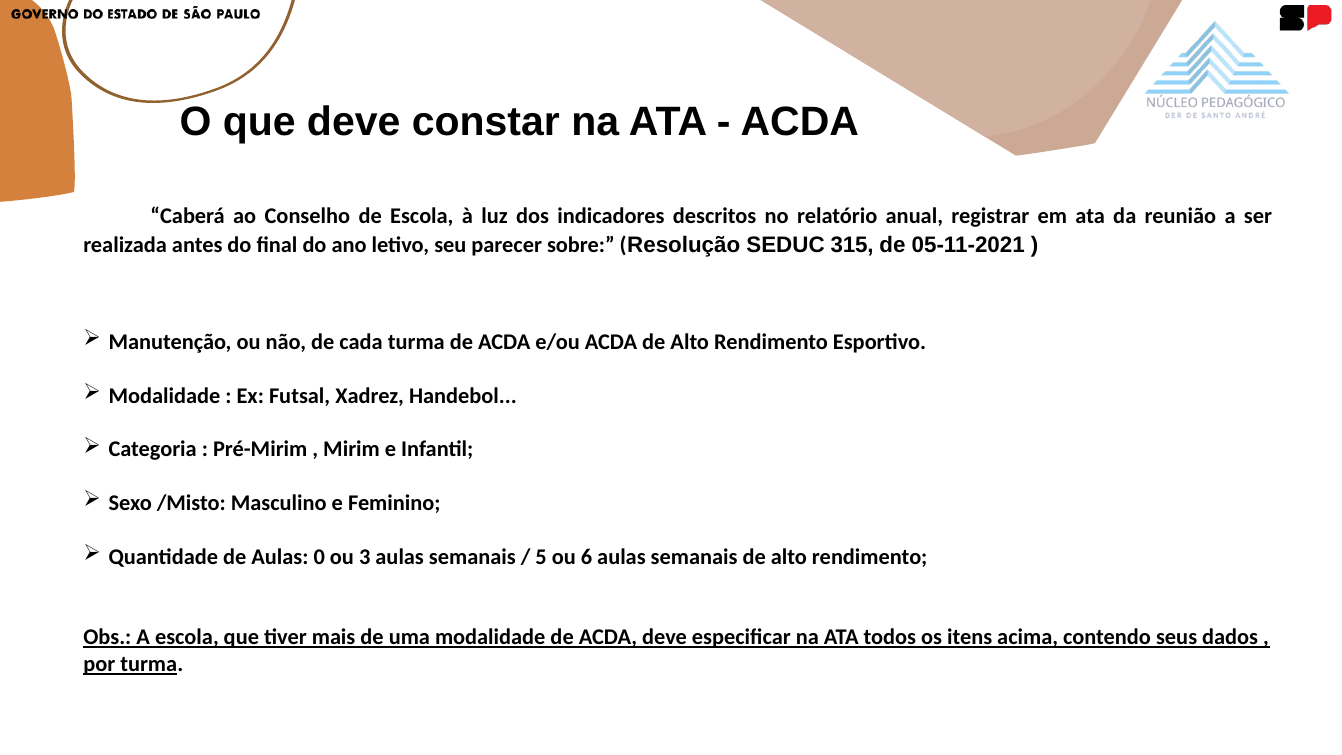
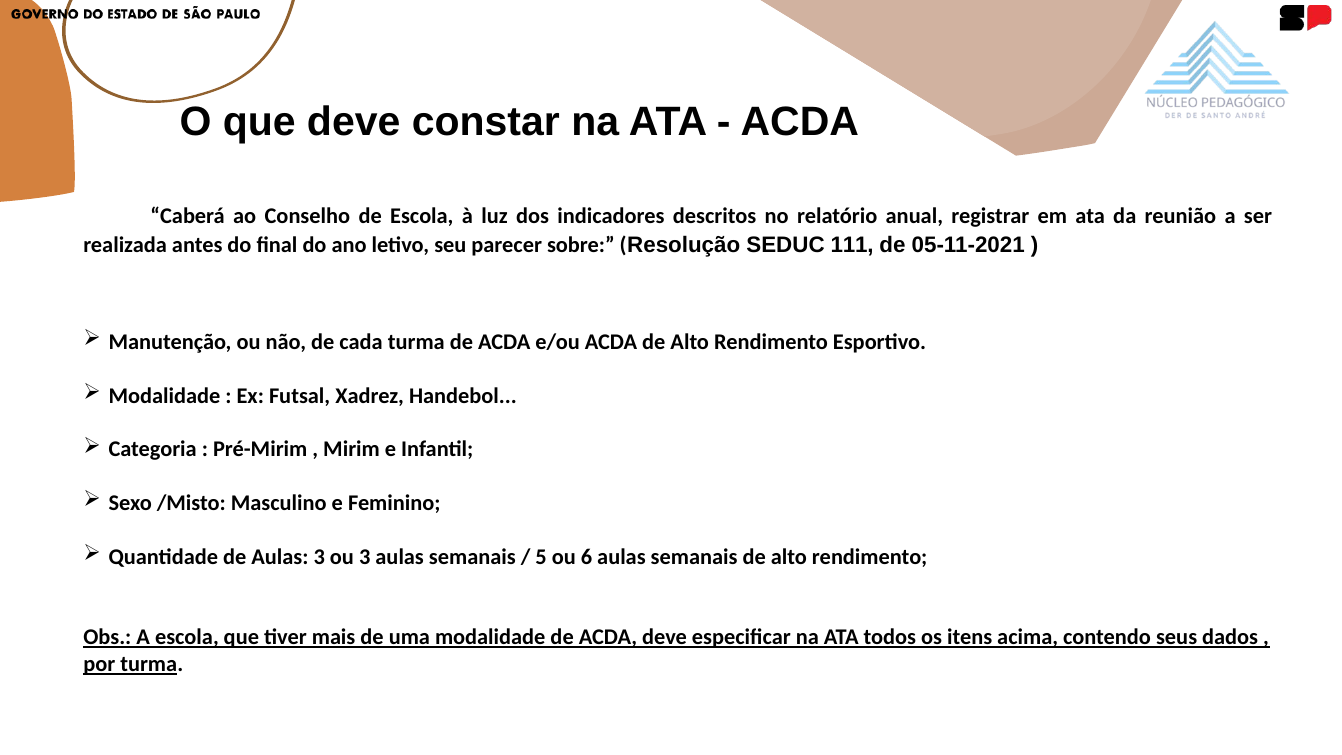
315: 315 -> 111
Aulas 0: 0 -> 3
